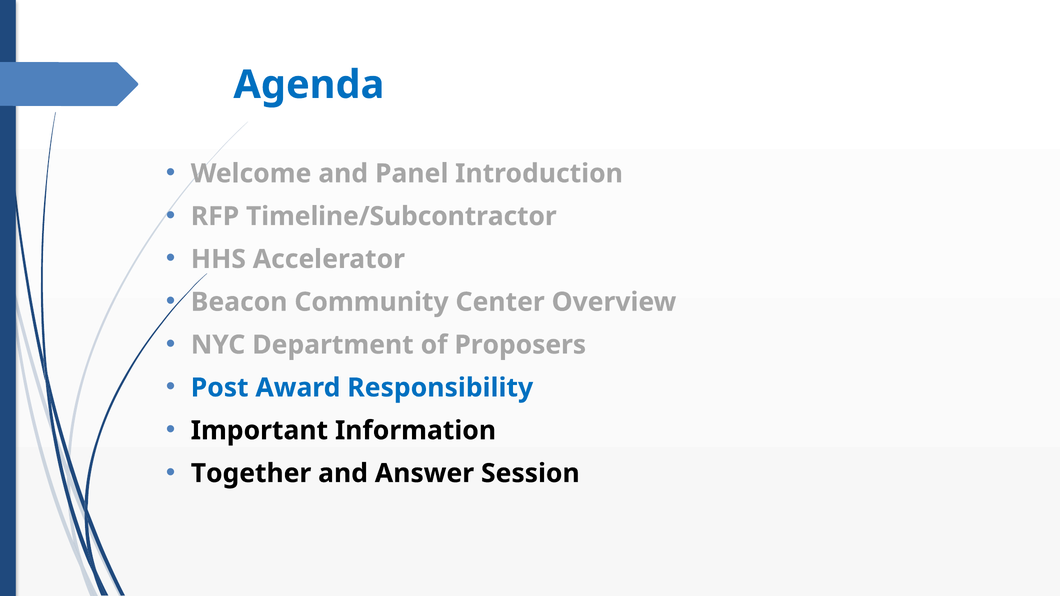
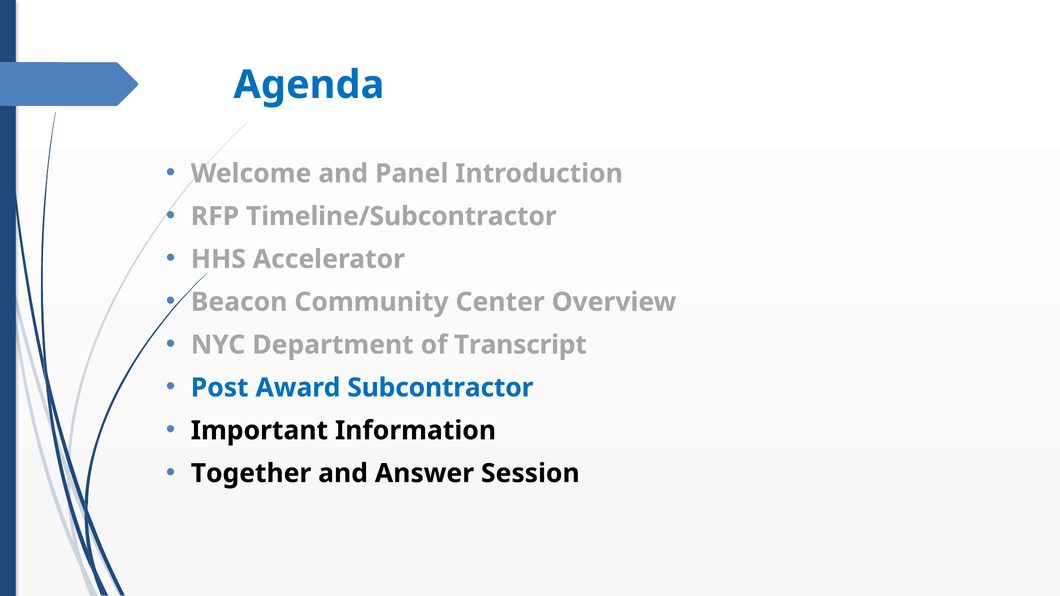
Proposers: Proposers -> Transcript
Responsibility: Responsibility -> Subcontractor
